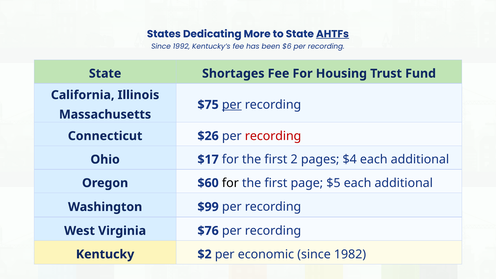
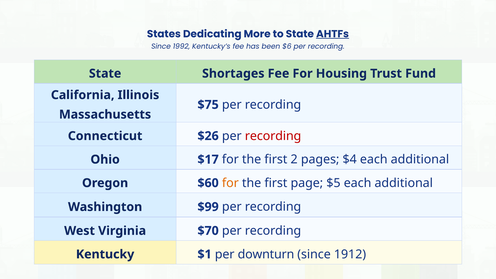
per at (232, 105) underline: present -> none
for at (230, 183) colour: black -> orange
$76: $76 -> $70
$2: $2 -> $1
economic: economic -> downturn
1982: 1982 -> 1912
